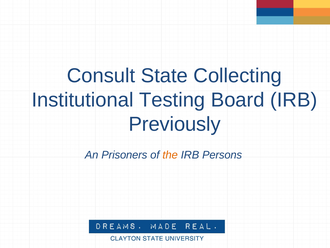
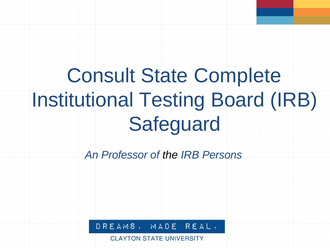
Collecting: Collecting -> Complete
Previously: Previously -> Safeguard
Prisoners: Prisoners -> Professor
the colour: orange -> black
